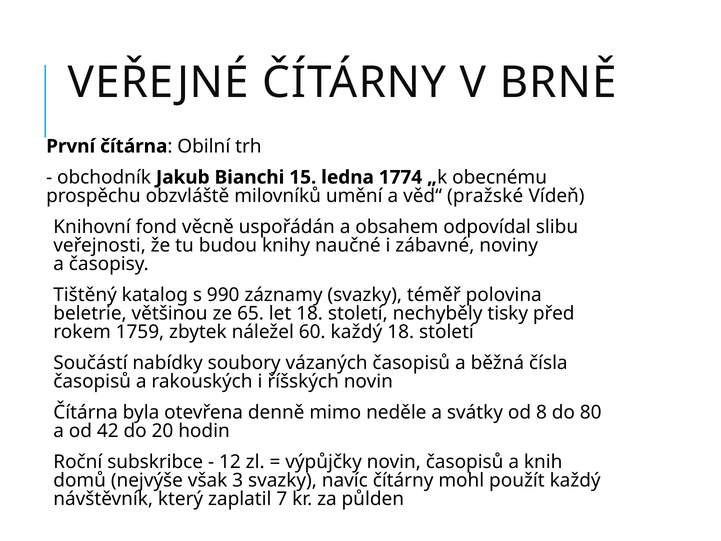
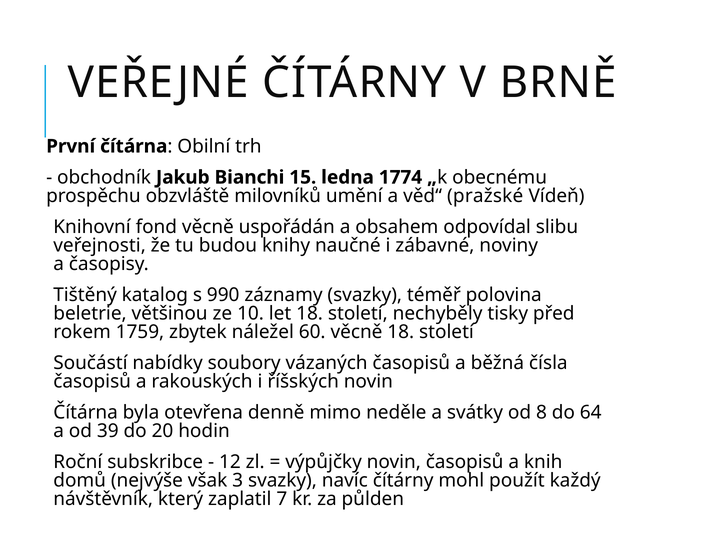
65: 65 -> 10
60 každý: každý -> věcně
80: 80 -> 64
42: 42 -> 39
